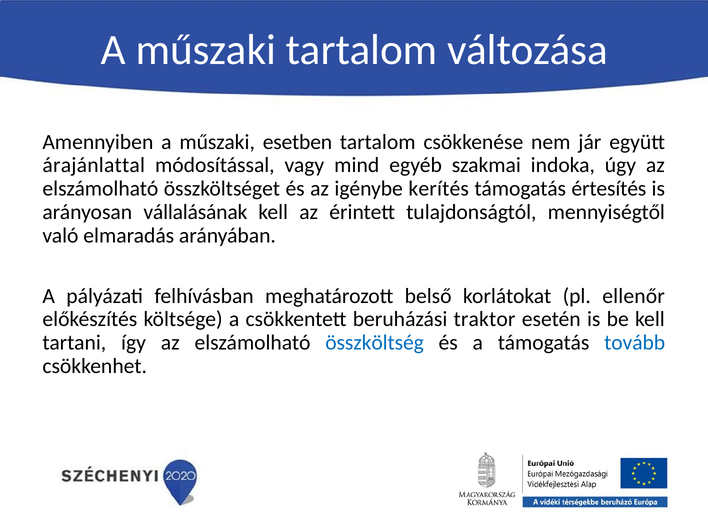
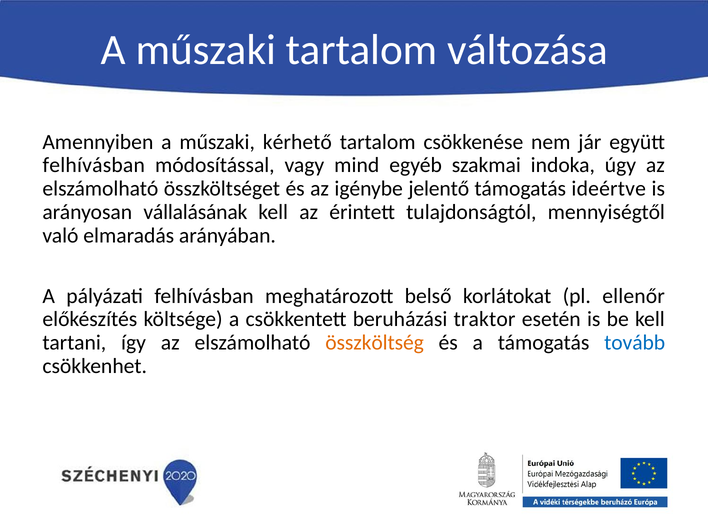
esetben: esetben -> kérhető
árajánlattal at (94, 165): árajánlattal -> felhívásban
kerítés: kerítés -> jelentő
értesítés: értesítés -> ideértve
összköltség colour: blue -> orange
